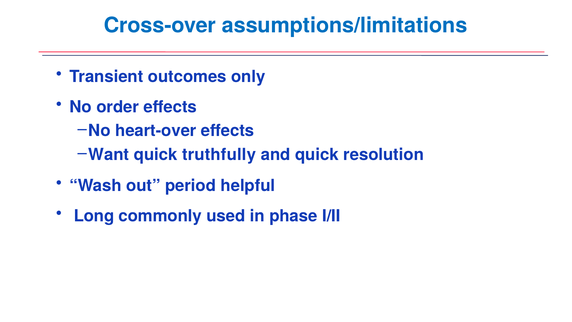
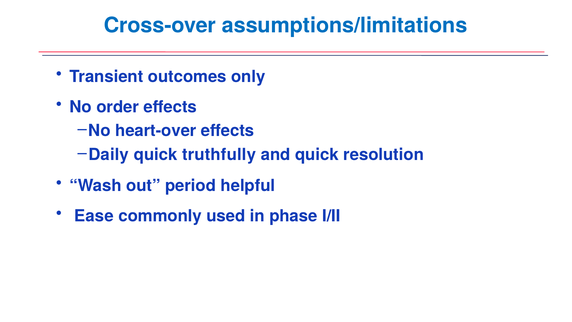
Want: Want -> Daily
Long: Long -> Ease
